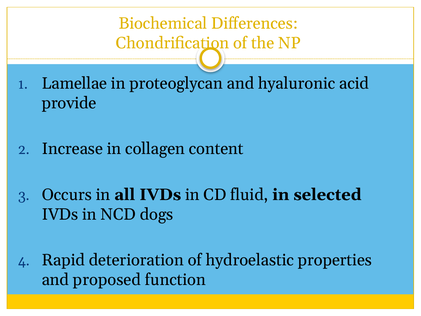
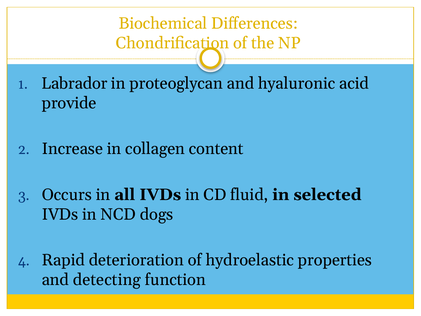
Lamellae: Lamellae -> Labrador
proposed: proposed -> detecting
